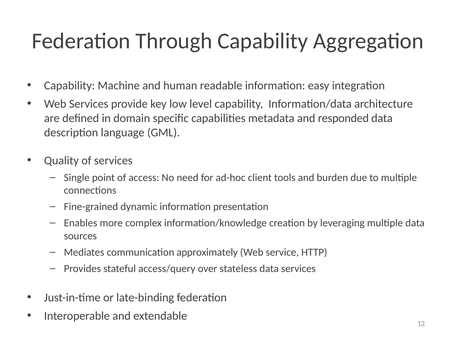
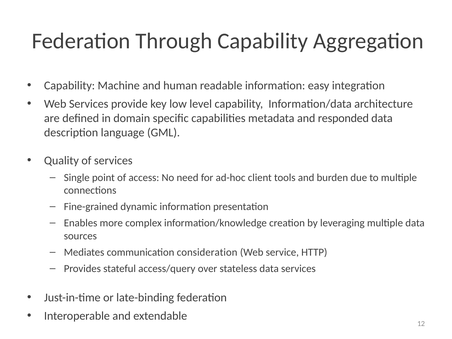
approximately: approximately -> consideration
